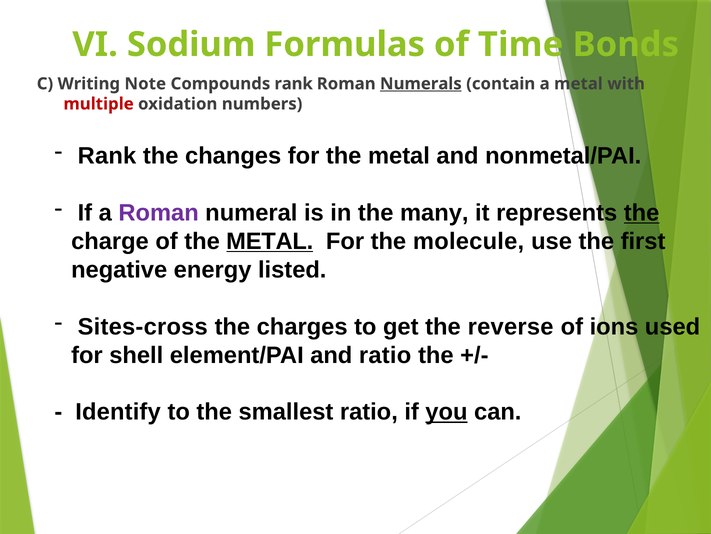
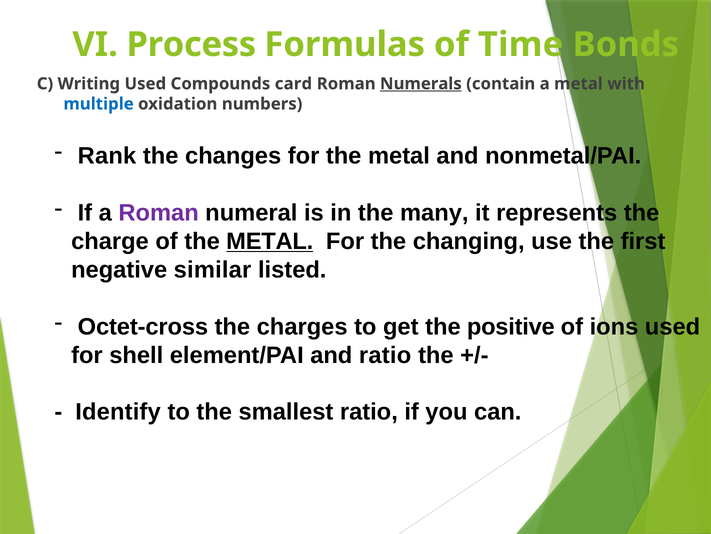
Sodium: Sodium -> Process
Writing Note: Note -> Used
Compounds rank: rank -> card
multiple colour: red -> blue
the at (642, 213) underline: present -> none
molecule: molecule -> changing
energy: energy -> similar
Sites-cross: Sites-cross -> Octet-cross
reverse: reverse -> positive
you underline: present -> none
